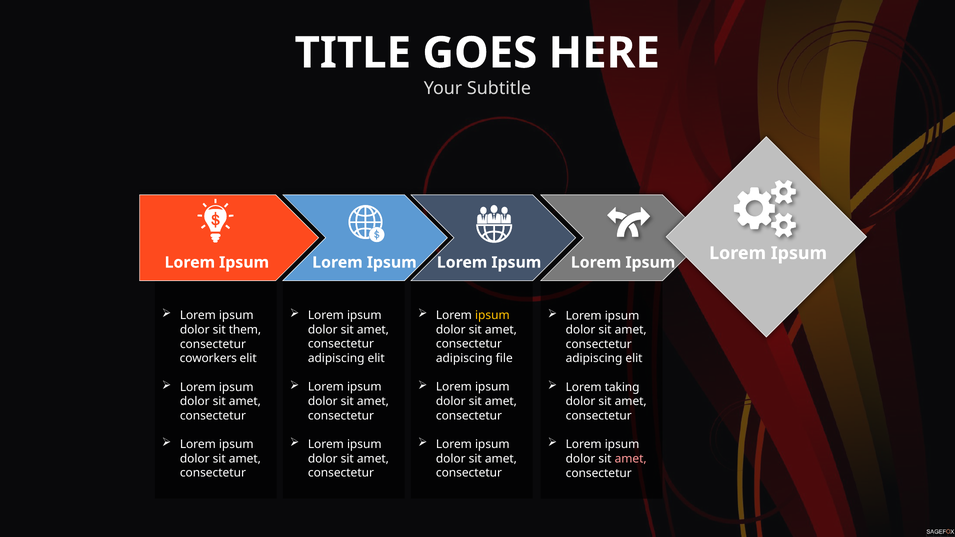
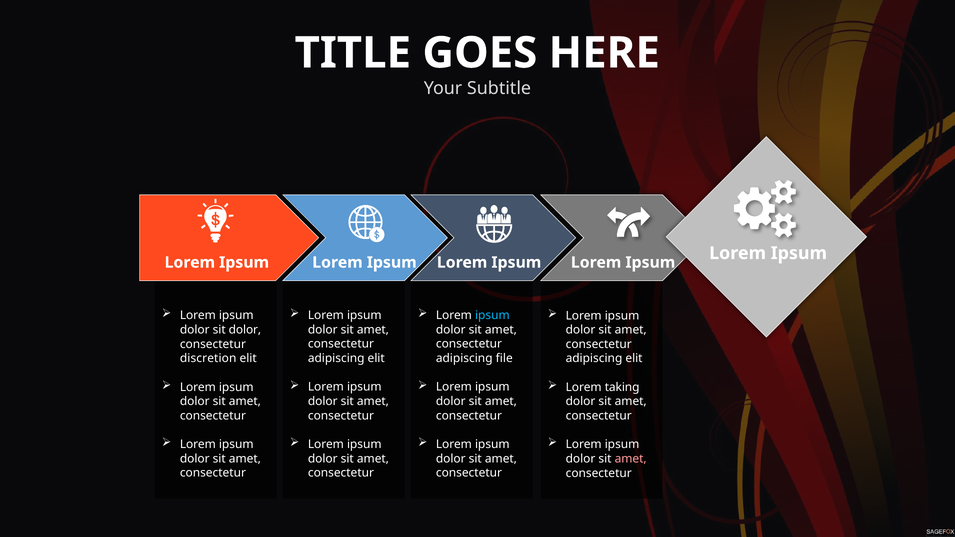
ipsum at (492, 315) colour: yellow -> light blue
sit them: them -> dolor
coworkers: coworkers -> discretion
